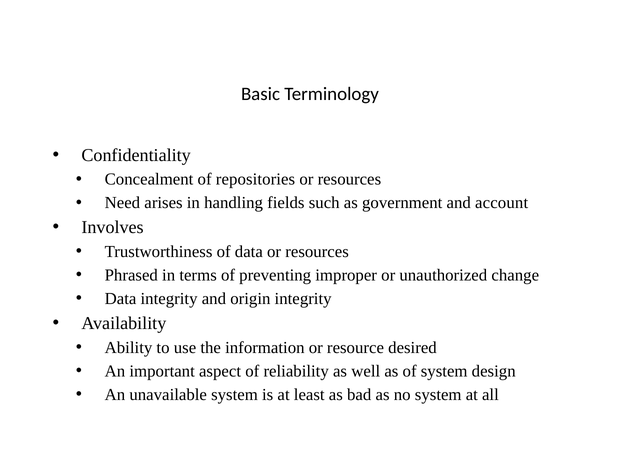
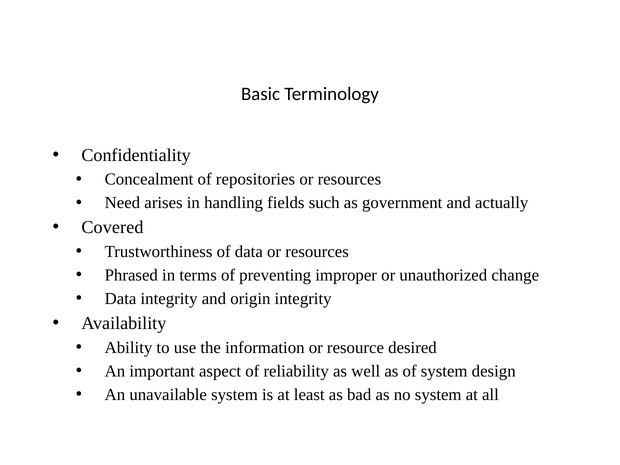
account: account -> actually
Involves: Involves -> Covered
